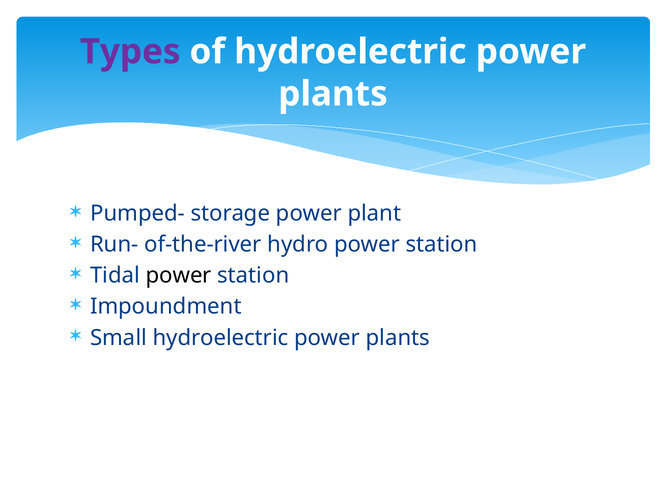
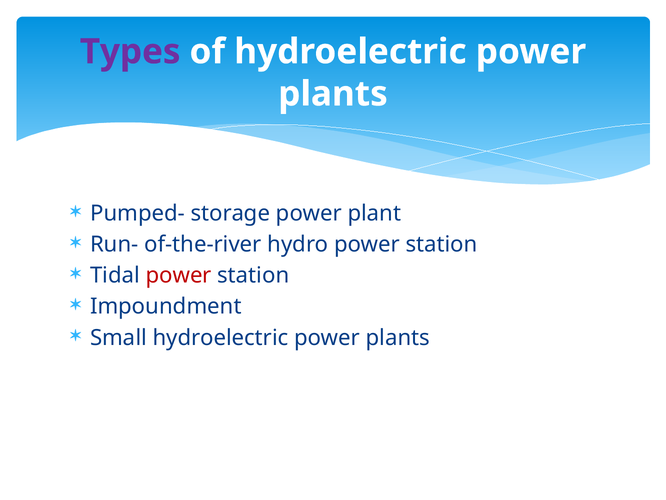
power at (179, 275) colour: black -> red
